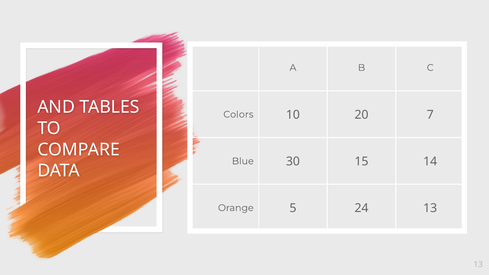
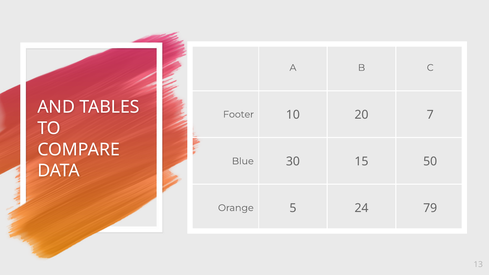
Colors: Colors -> Footer
14: 14 -> 50
24 13: 13 -> 79
